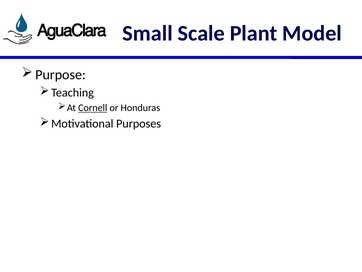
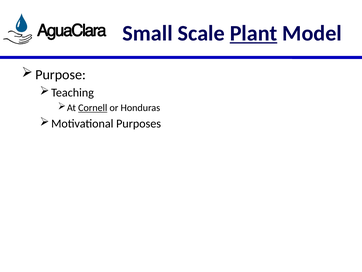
Plant underline: none -> present
